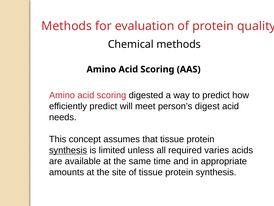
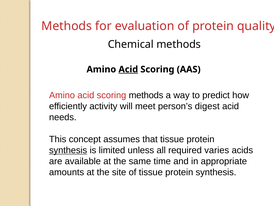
Acid at (128, 69) underline: none -> present
scoring digested: digested -> methods
efficiently predict: predict -> activity
